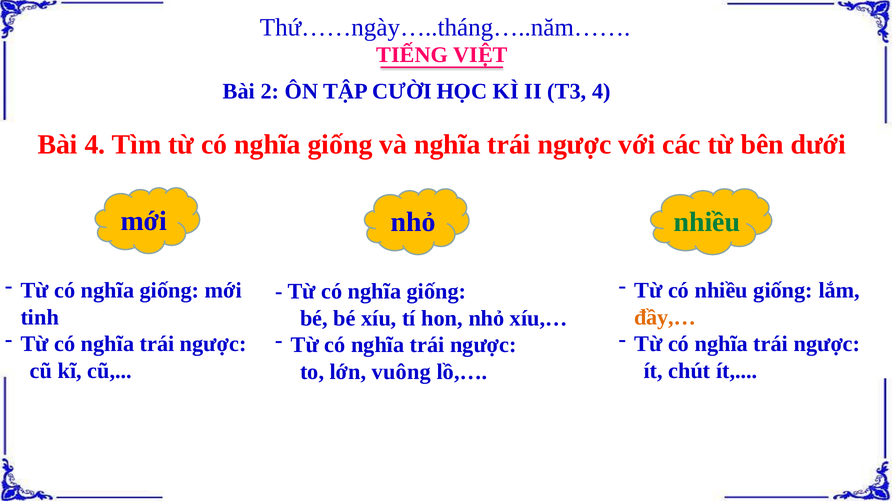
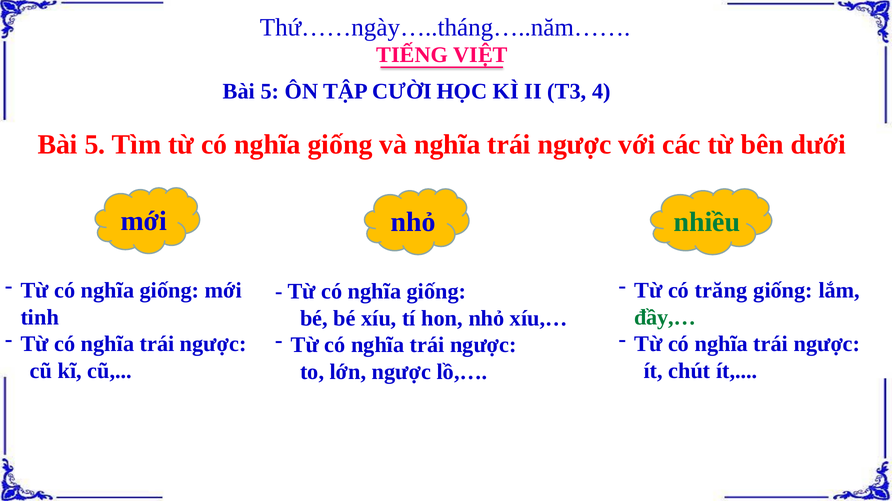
2 at (270, 92): 2 -> 5
4 at (95, 145): 4 -> 5
có nhiều: nhiều -> trăng
đầy,… colour: orange -> green
lớn vuông: vuông -> ngược
